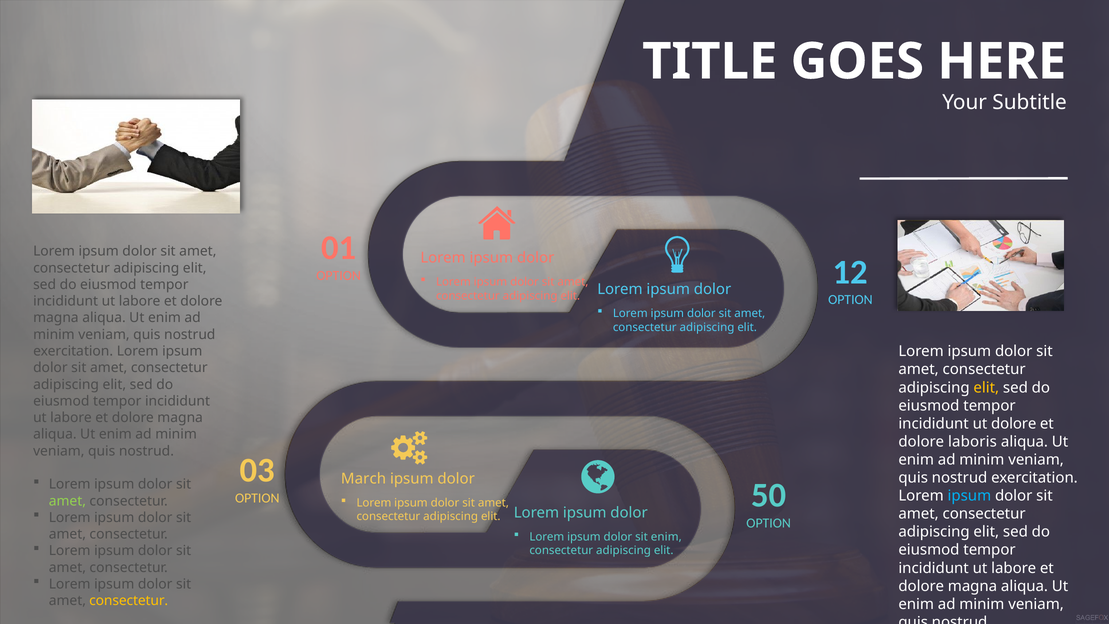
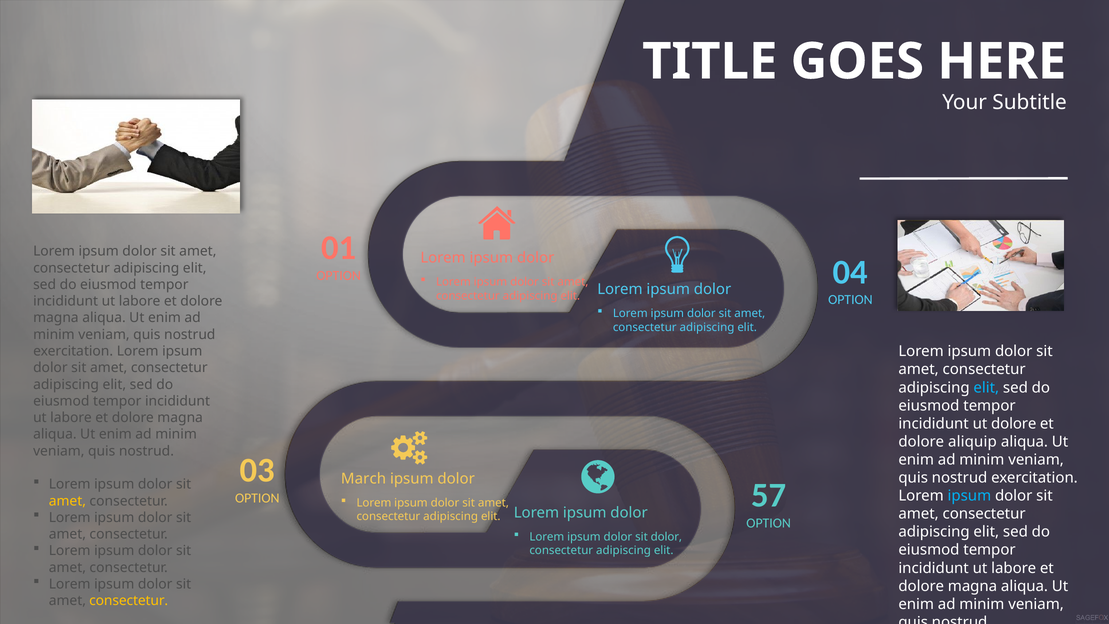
12: 12 -> 04
elit at (986, 387) colour: yellow -> light blue
laboris: laboris -> aliquip
50: 50 -> 57
amet at (67, 501) colour: light green -> yellow
sit enim: enim -> dolor
